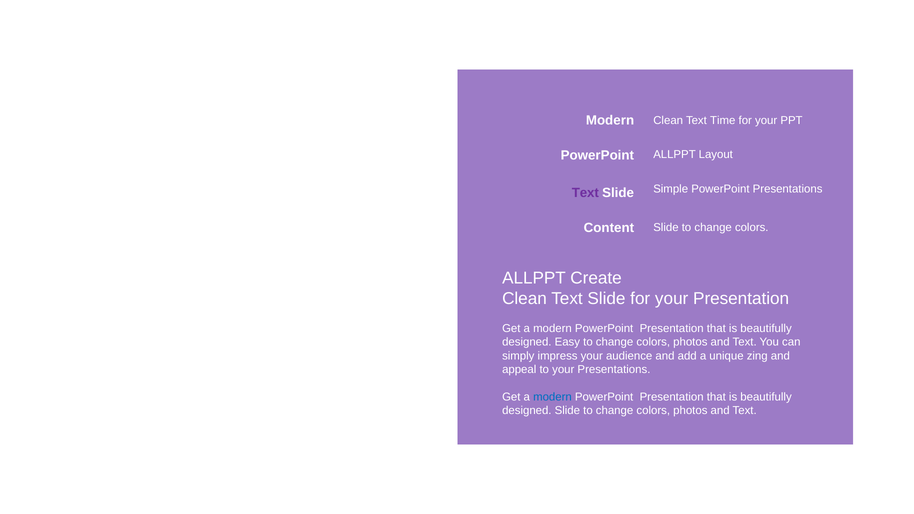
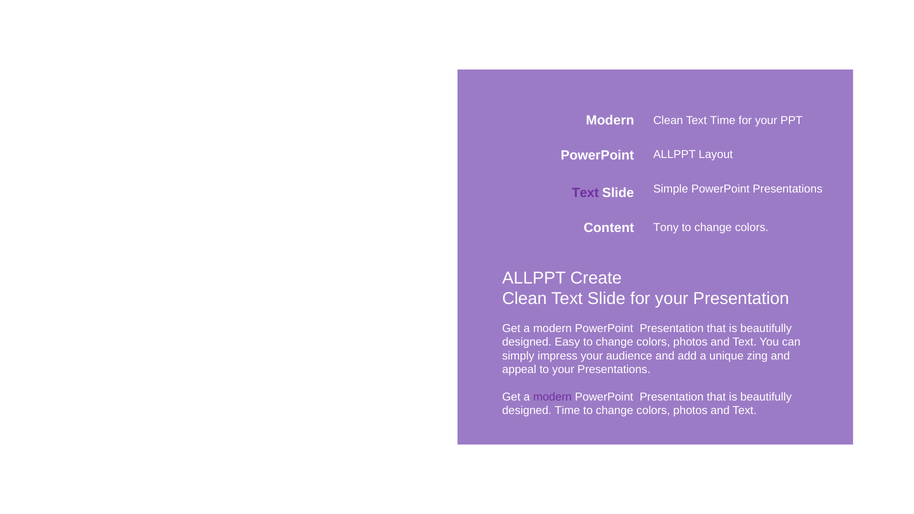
Content Slide: Slide -> Tony
modern at (552, 397) colour: blue -> purple
designed Slide: Slide -> Time
